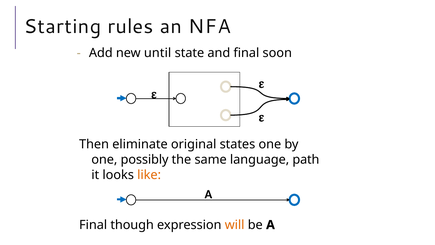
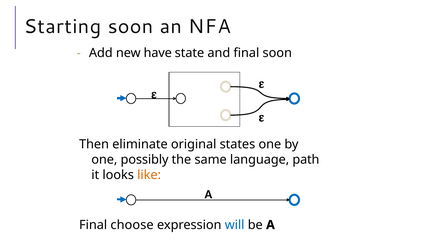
Starting rules: rules -> soon
until: until -> have
though: though -> choose
will colour: orange -> blue
